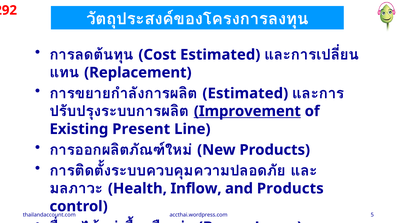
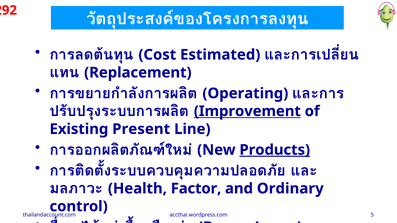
Estimated at (245, 93): Estimated -> Operating
Products at (275, 150) underline: none -> present
Inflow: Inflow -> Factor
and Products: Products -> Ordinary
